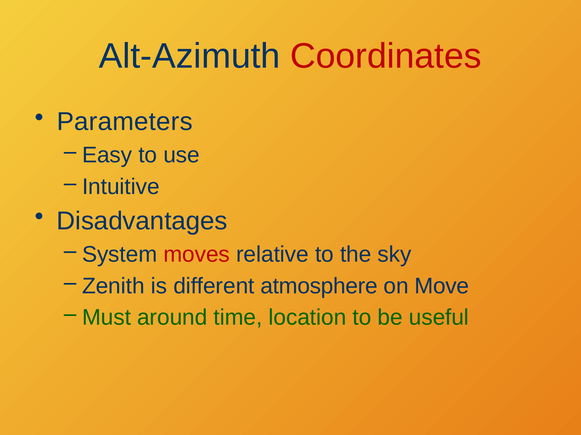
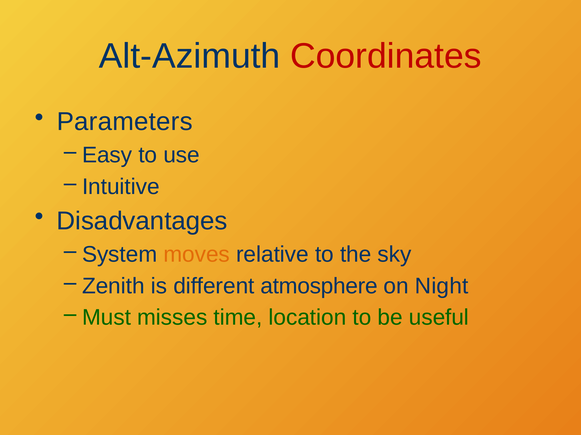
moves colour: red -> orange
Move: Move -> Night
around: around -> misses
